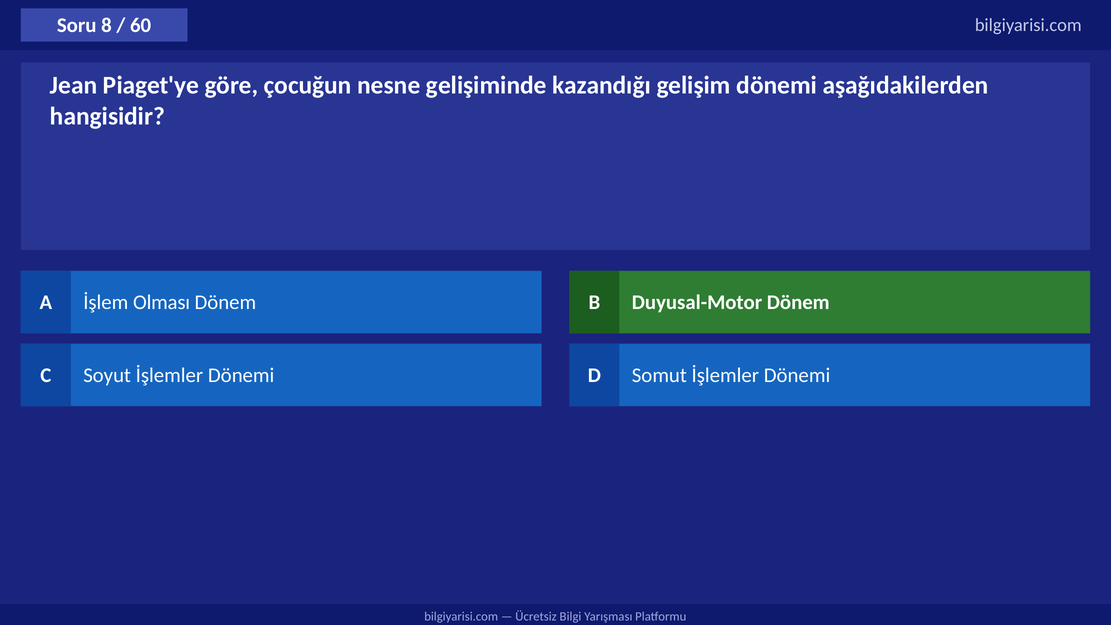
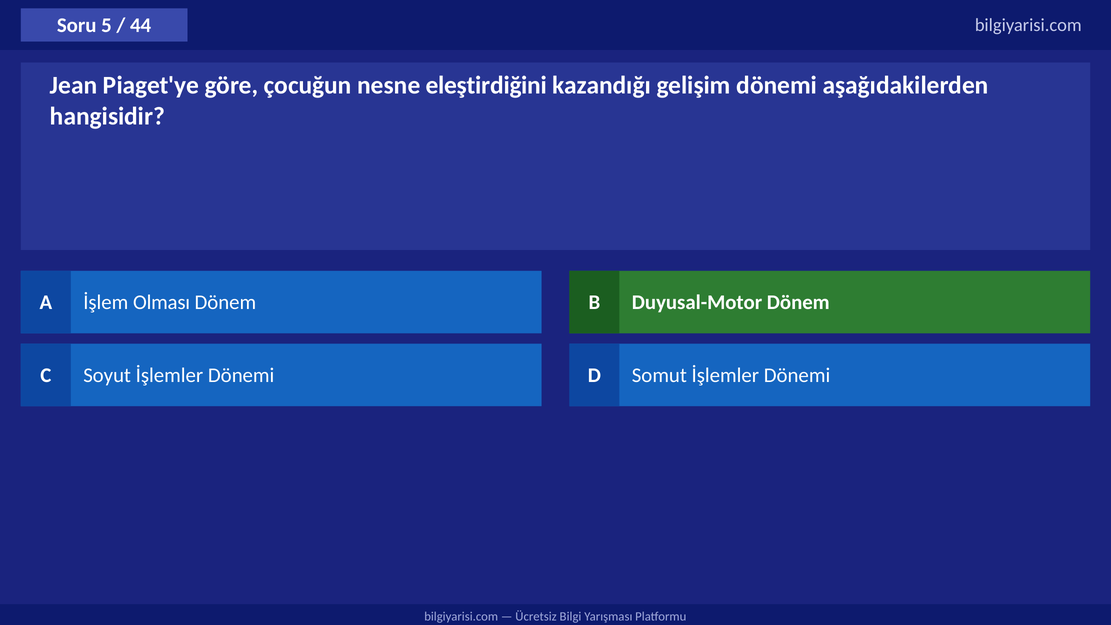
8: 8 -> 5
60: 60 -> 44
gelişiminde: gelişiminde -> eleştirdiğini
